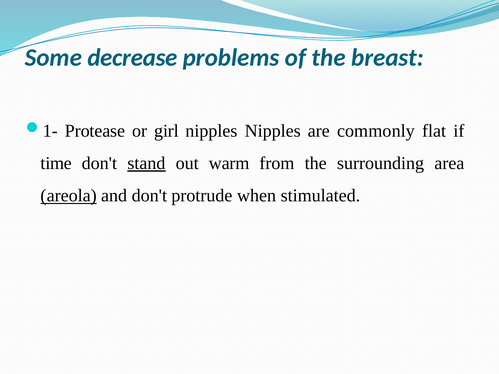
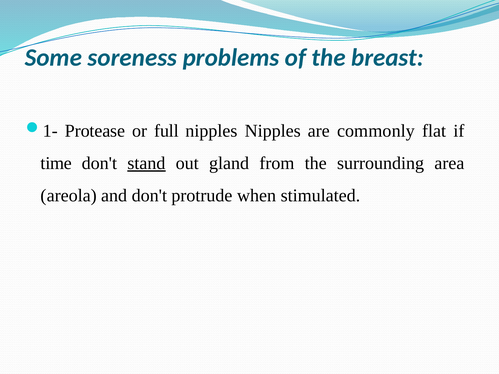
decrease: decrease -> soreness
girl: girl -> full
warm: warm -> gland
areola underline: present -> none
